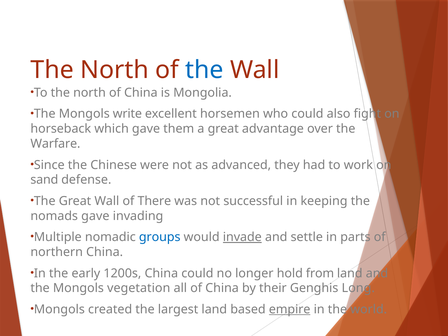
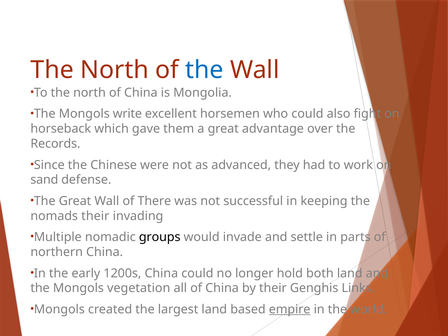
Warfare: Warfare -> Records
nomads gave: gave -> their
groups colour: blue -> black
invade underline: present -> none
from: from -> both
Long: Long -> Links
